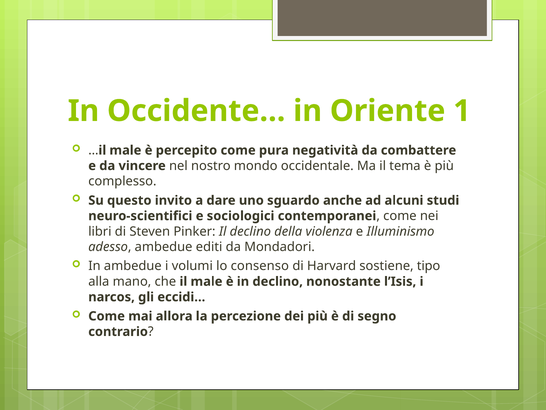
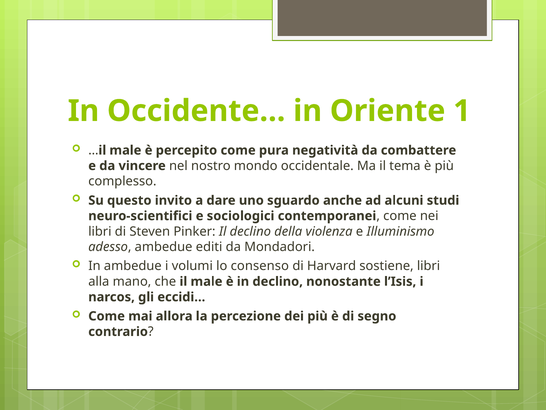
sostiene tipo: tipo -> libri
